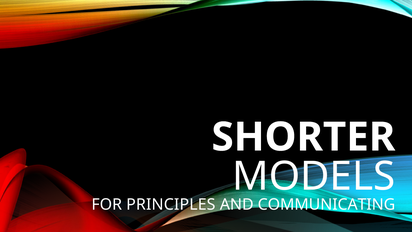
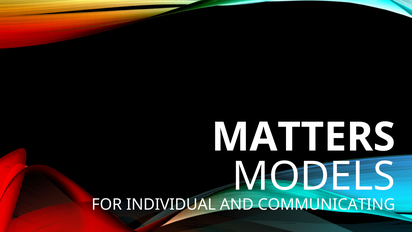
SHORTER: SHORTER -> MATTERS
PRINCIPLES: PRINCIPLES -> INDIVIDUAL
